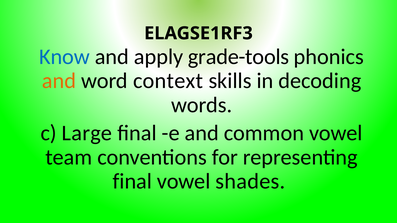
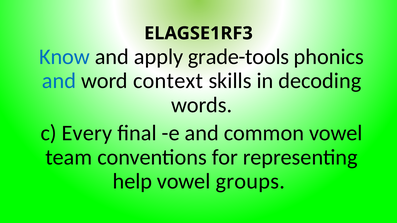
and at (59, 81) colour: orange -> blue
Large: Large -> Every
final at (132, 182): final -> help
shades: shades -> groups
